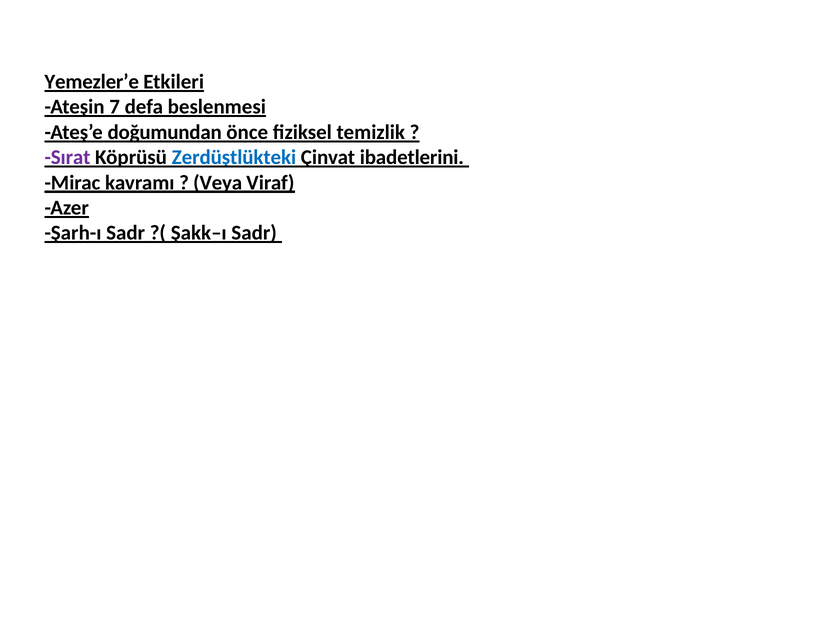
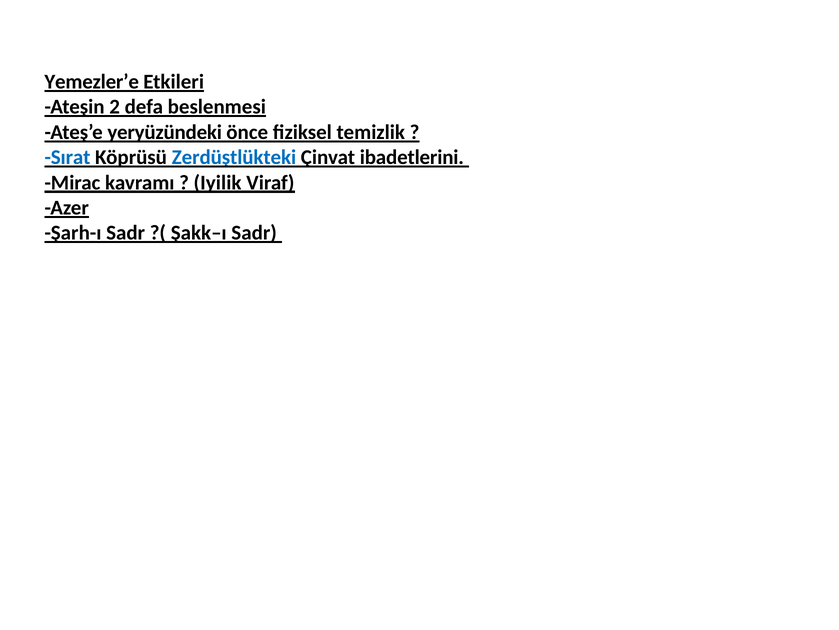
7: 7 -> 2
doğumundan: doğumundan -> yeryüzündeki
Sırat colour: purple -> blue
Veya: Veya -> Iyilik
